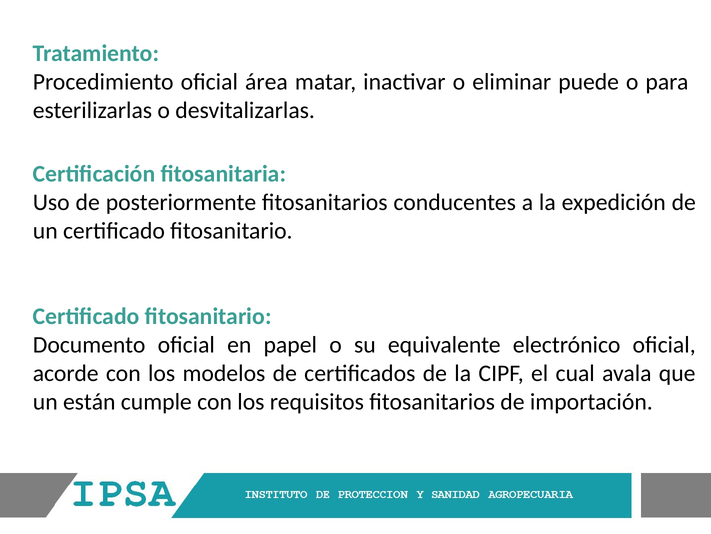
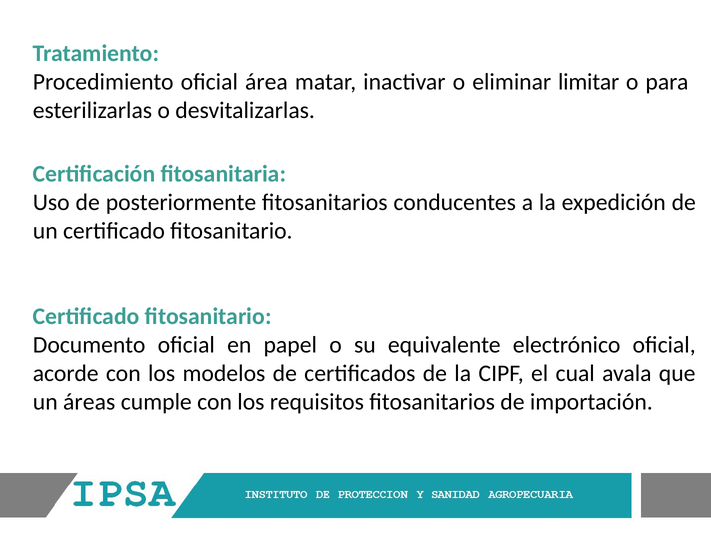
puede: puede -> limitar
están: están -> áreas
